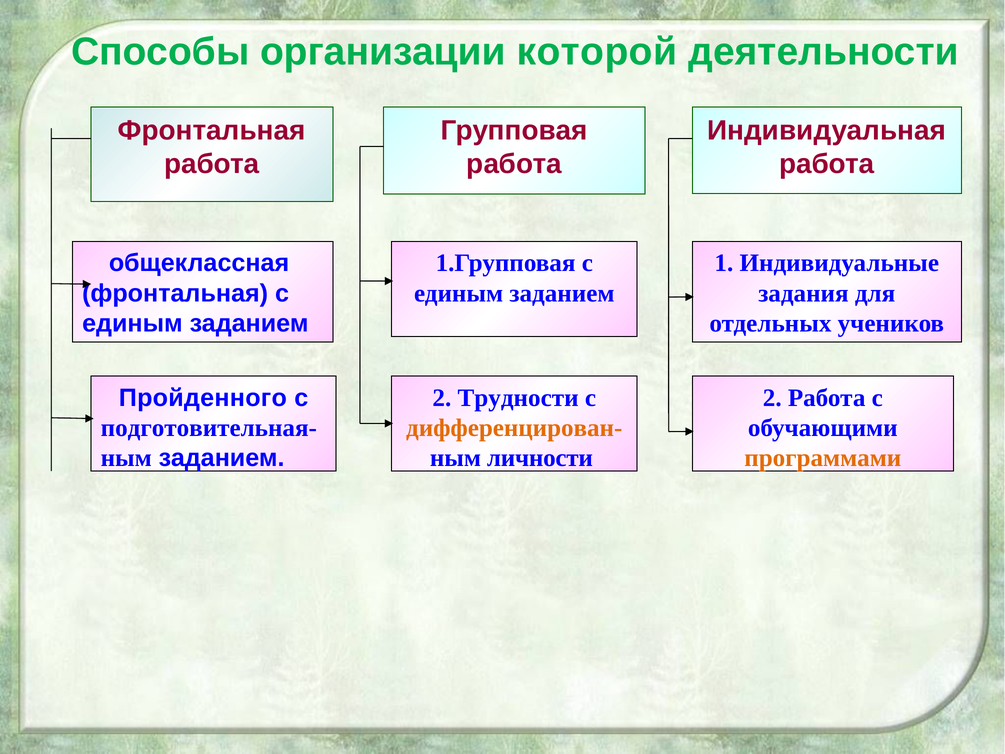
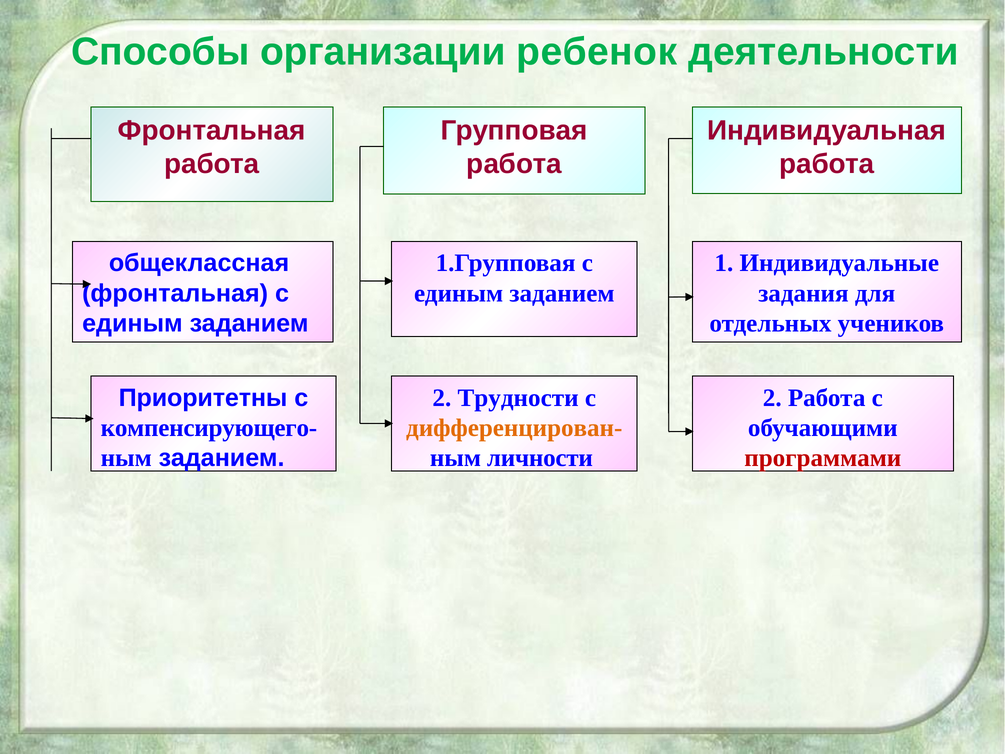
которой: которой -> ребенок
Пройденного: Пройденного -> Приоритетны
подготовительная-: подготовительная- -> компенсирующего-
программами colour: orange -> red
